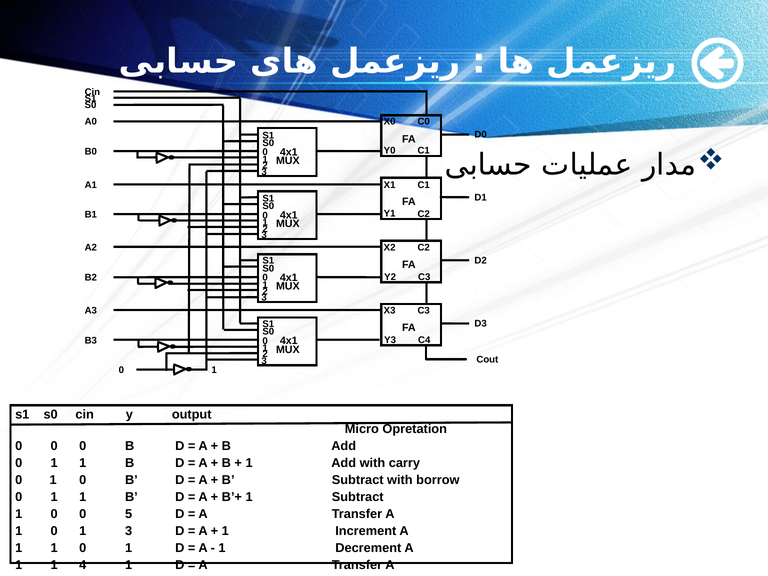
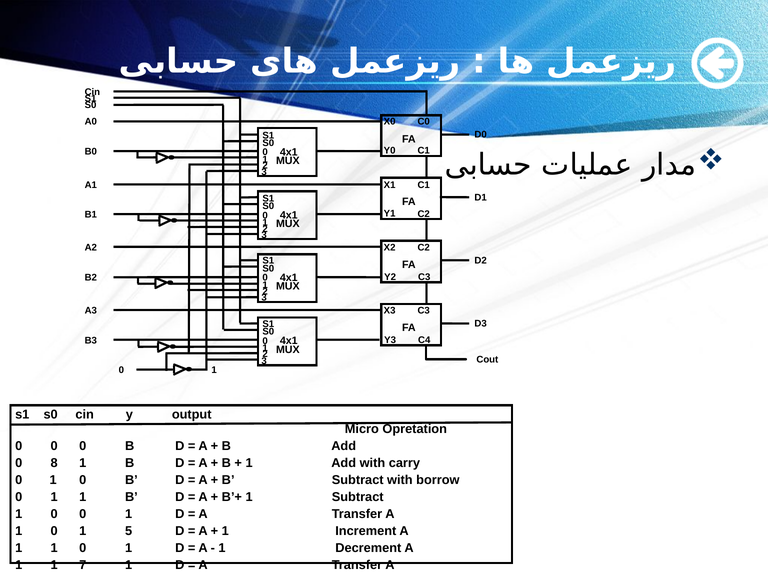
1 at (54, 463): 1 -> 8
0 0 5: 5 -> 1
1 3: 3 -> 5
4: 4 -> 7
